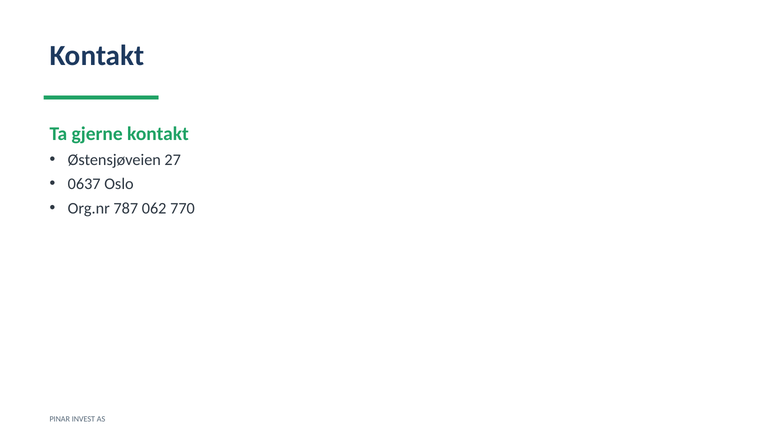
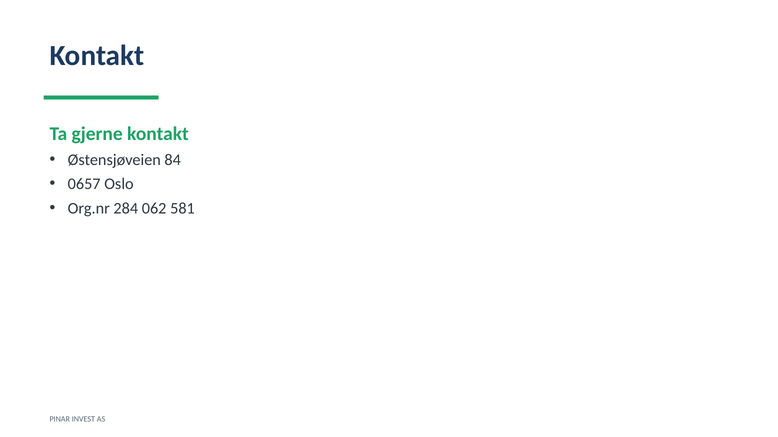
27: 27 -> 84
0637: 0637 -> 0657
787: 787 -> 284
770: 770 -> 581
